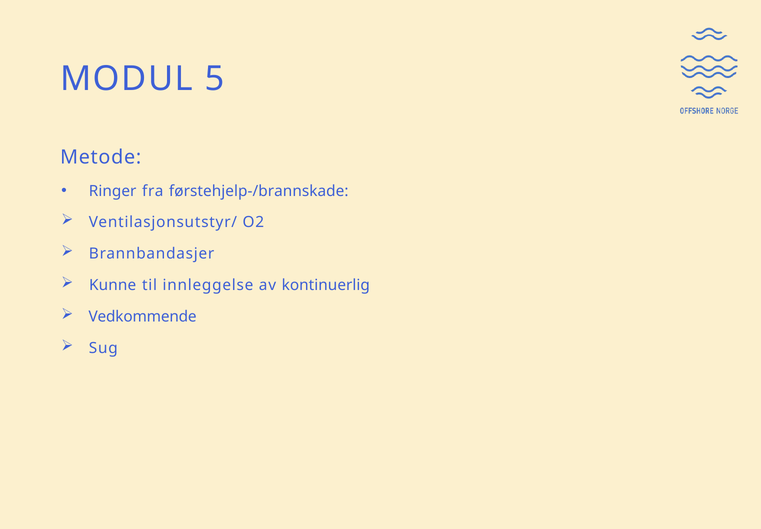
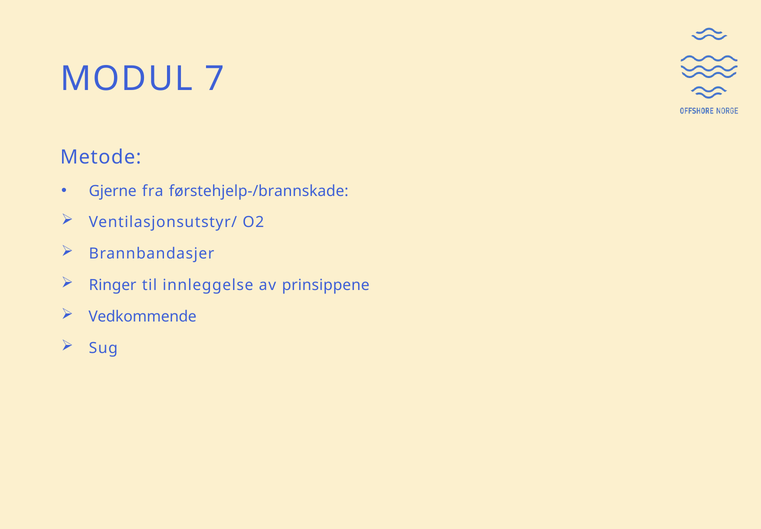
5: 5 -> 7
Ringer: Ringer -> Gjerne
Kunne: Kunne -> Ringer
kontinuerlig: kontinuerlig -> prinsippene
